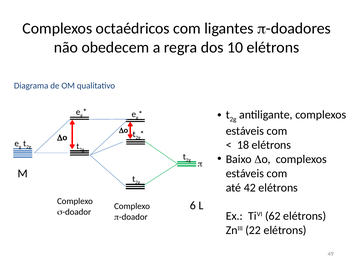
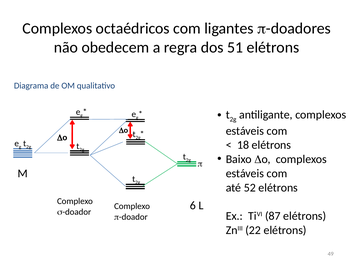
10: 10 -> 51
42: 42 -> 52
62: 62 -> 87
